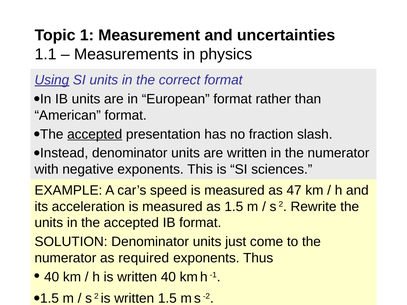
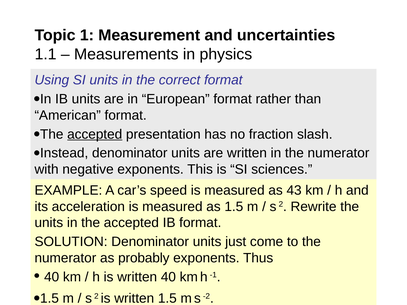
Using underline: present -> none
47: 47 -> 43
required: required -> probably
